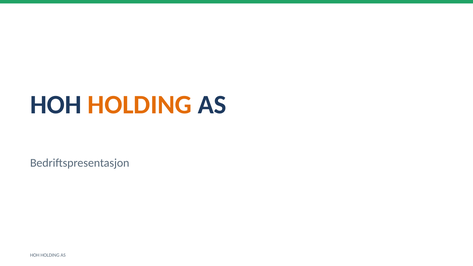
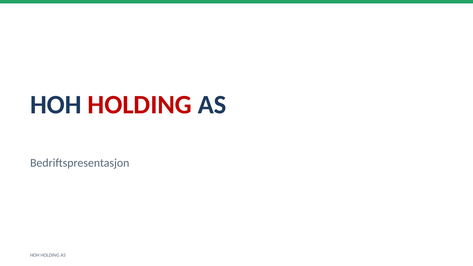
HOLDING at (140, 105) colour: orange -> red
